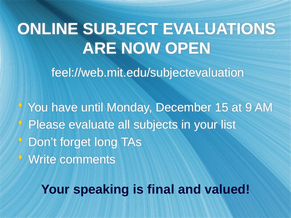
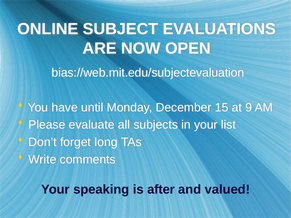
feel://web.mit.edu/subjectevaluation: feel://web.mit.edu/subjectevaluation -> bias://web.mit.edu/subjectevaluation
final: final -> after
